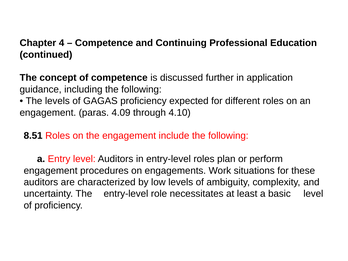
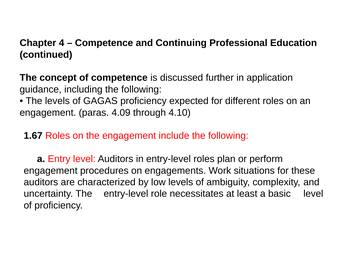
8.51: 8.51 -> 1.67
